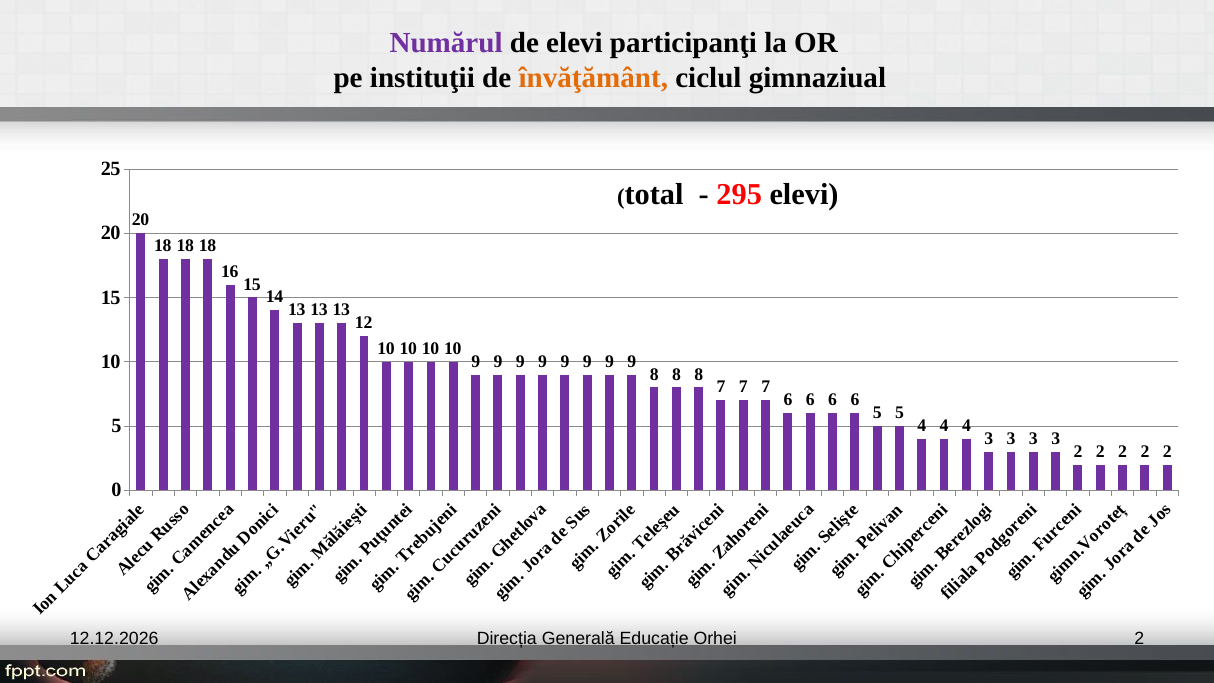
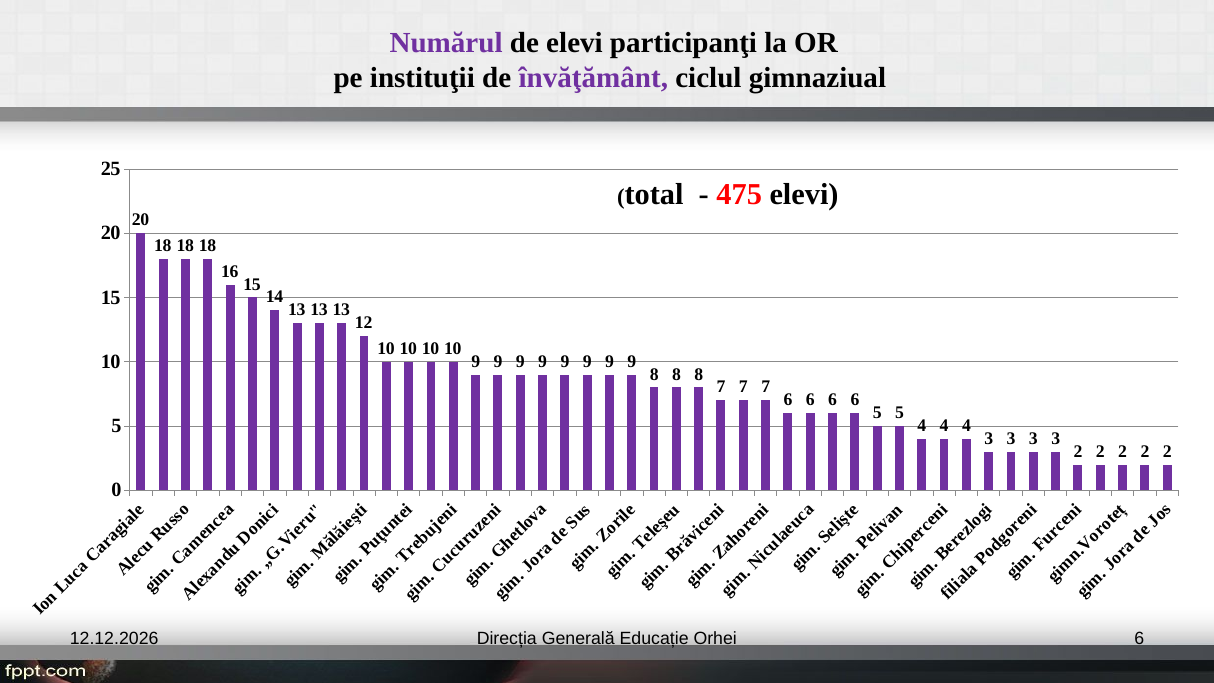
învăţământ colour: orange -> purple
295: 295 -> 475
Orhei 2: 2 -> 6
